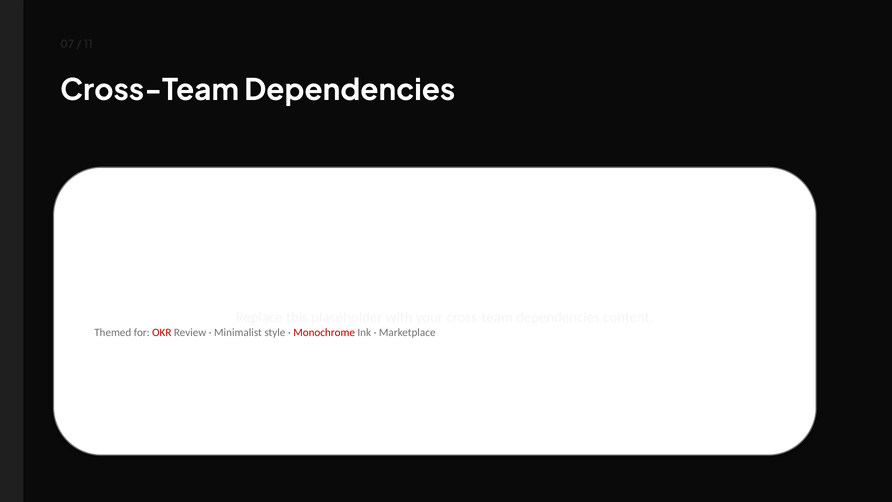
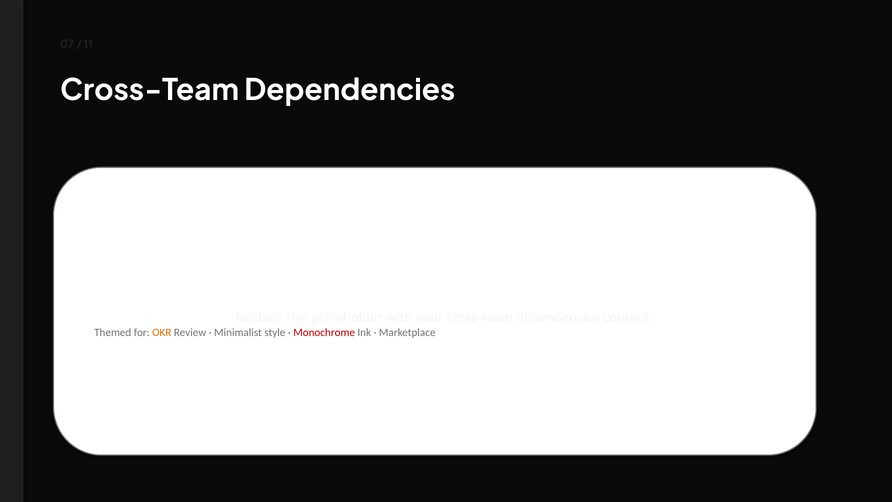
OKR colour: red -> orange
